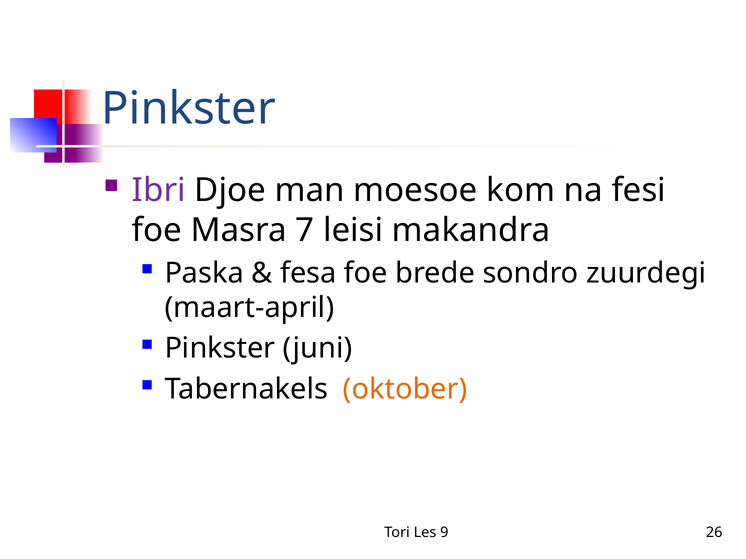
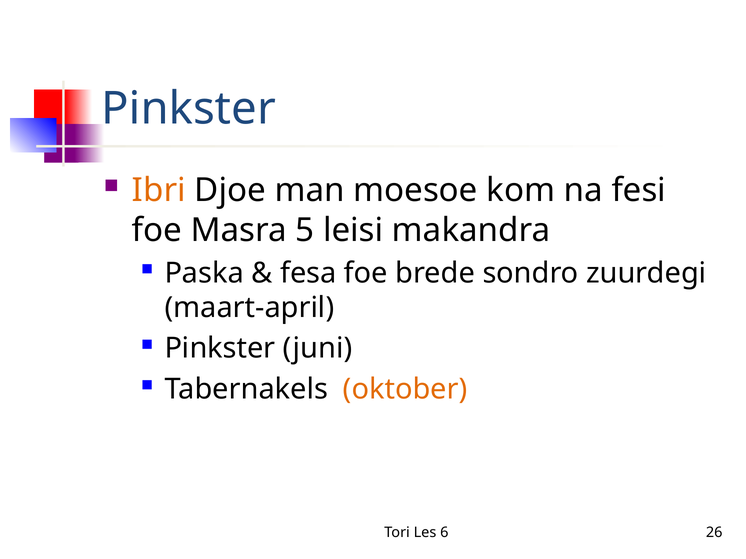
Ibri colour: purple -> orange
7: 7 -> 5
9: 9 -> 6
